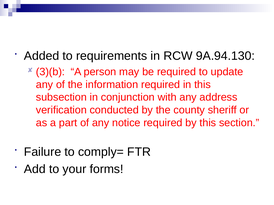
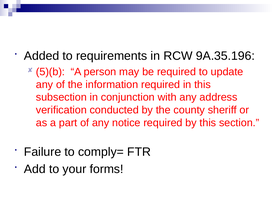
9A.94.130: 9A.94.130 -> 9A.35.196
3)(b: 3)(b -> 5)(b
